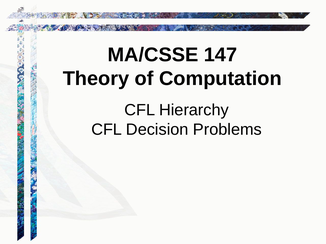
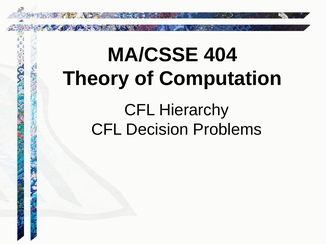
147: 147 -> 404
